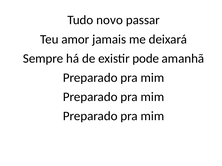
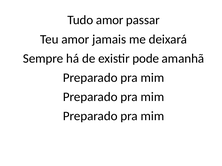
Tudo novo: novo -> amor
